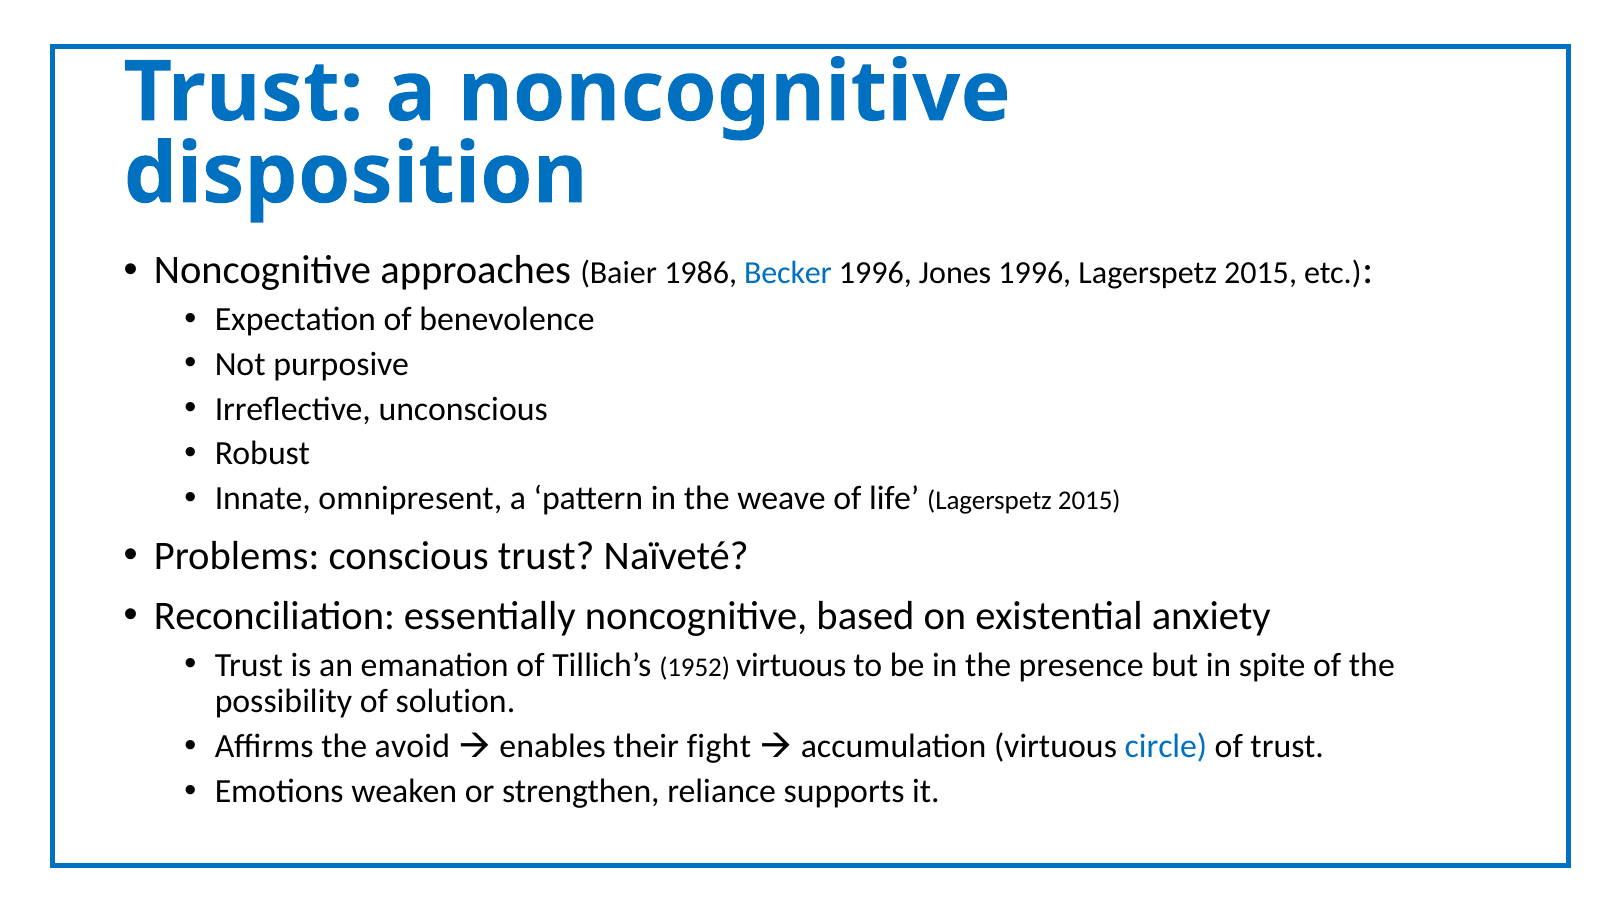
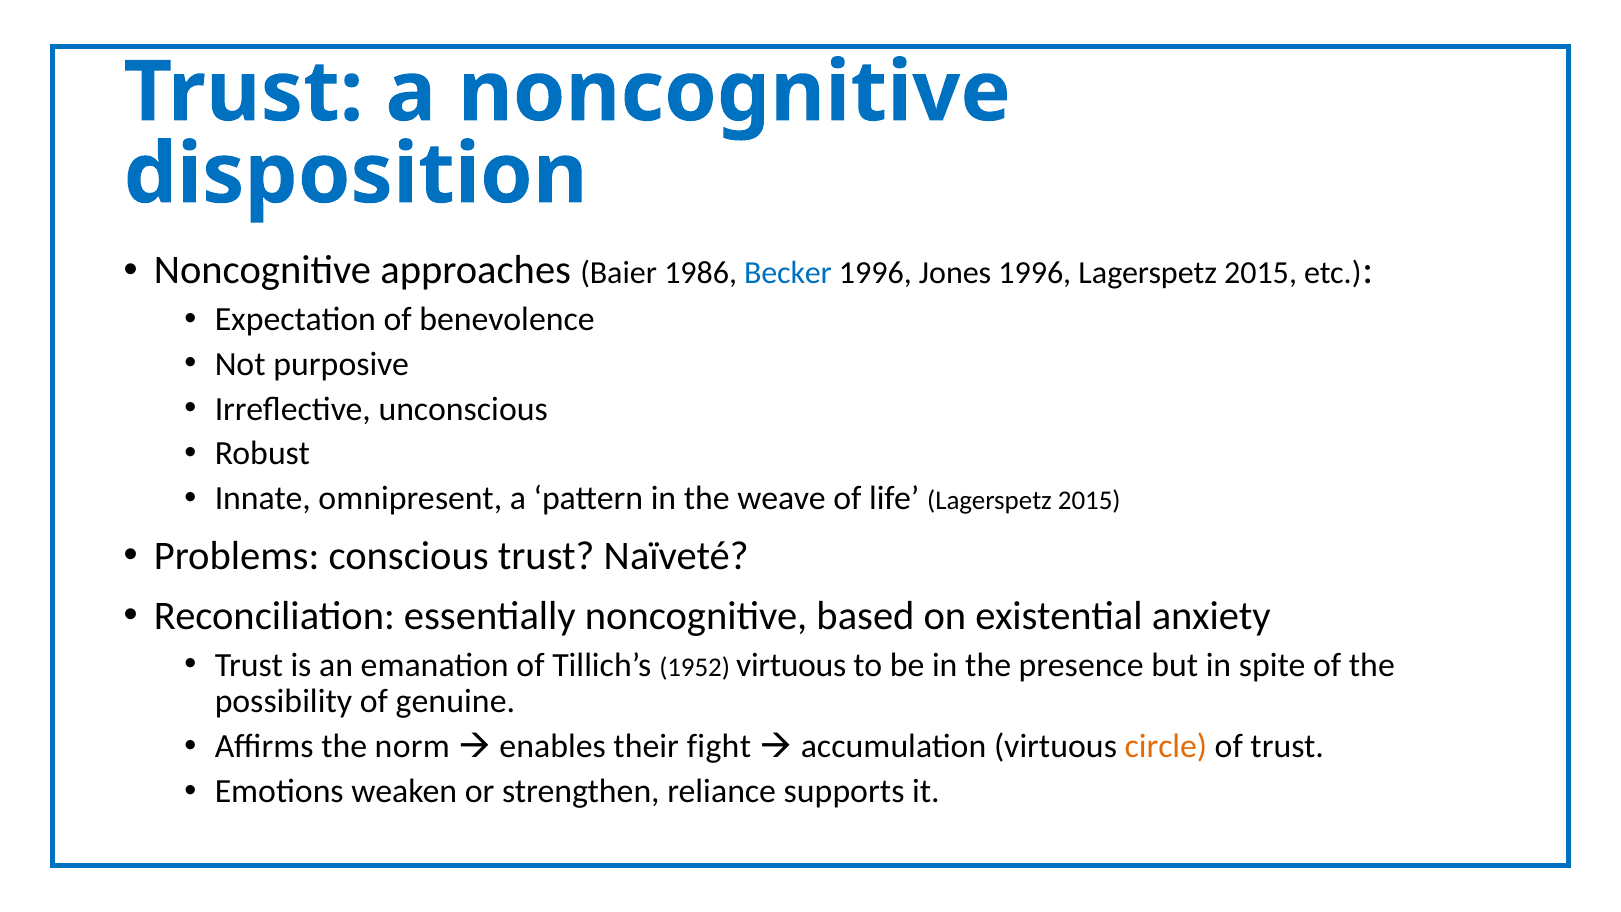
solution: solution -> genuine
avoid: avoid -> norm
circle colour: blue -> orange
